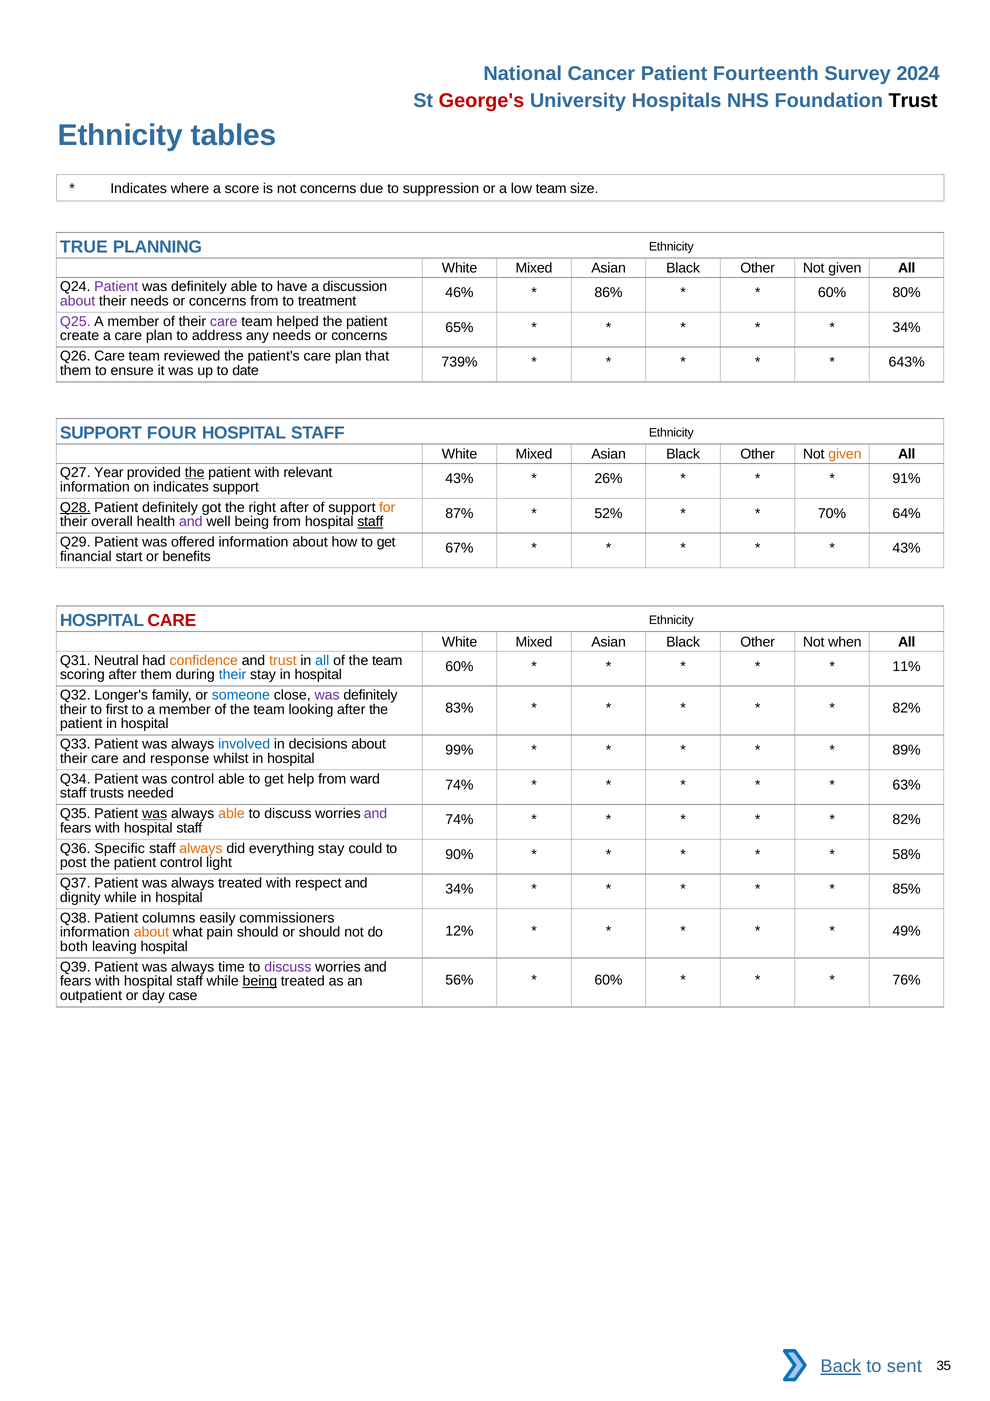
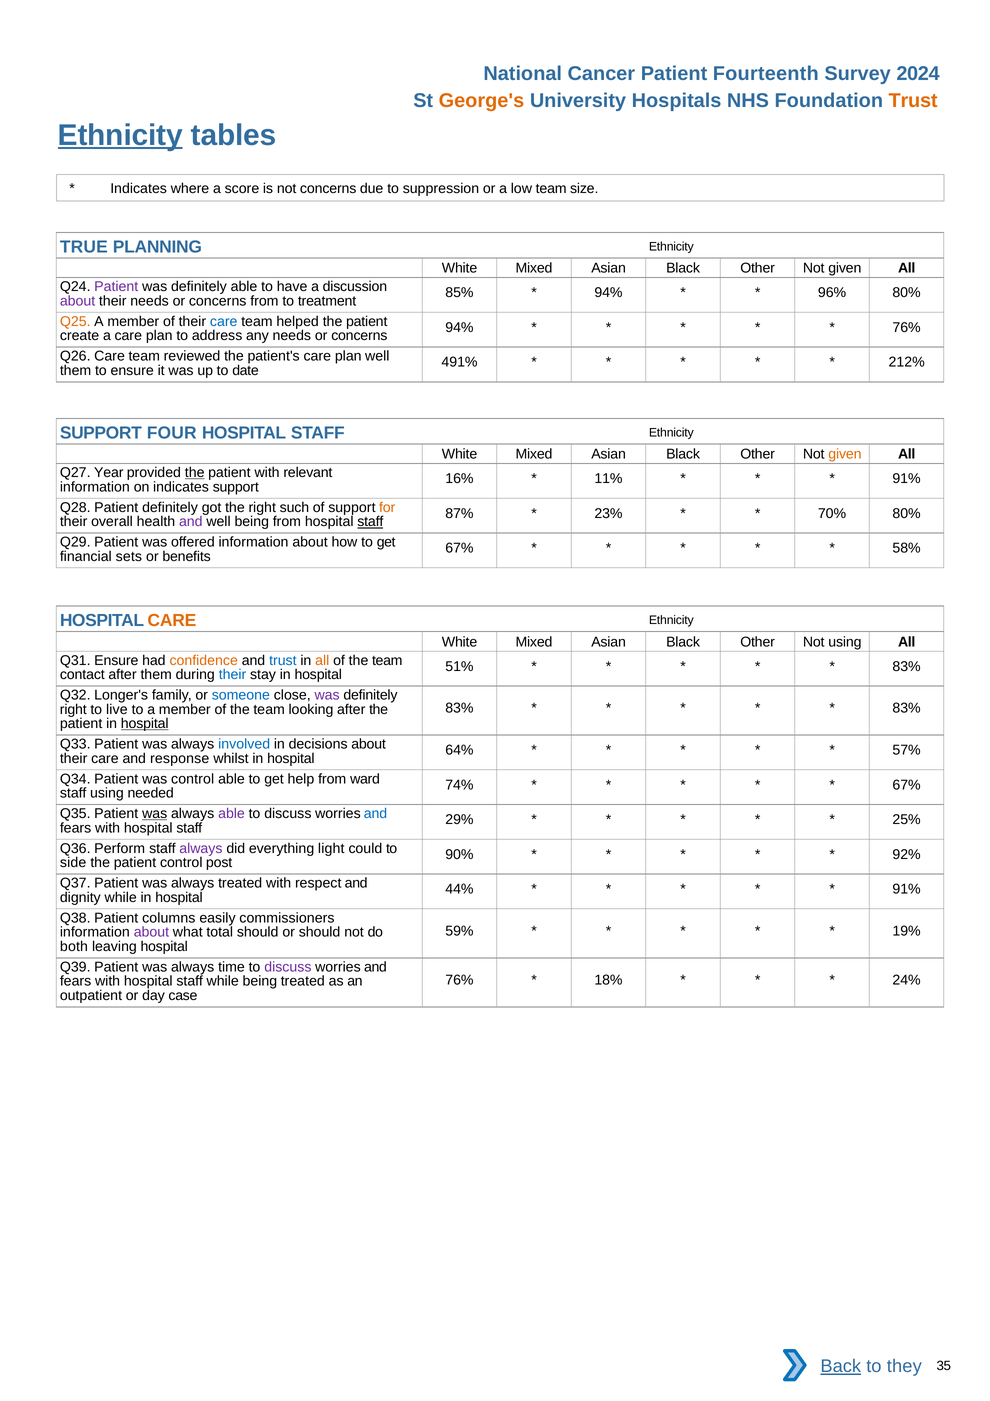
George's colour: red -> orange
Trust at (913, 101) colour: black -> orange
Ethnicity at (120, 135) underline: none -> present
46%: 46% -> 85%
86% at (608, 293): 86% -> 94%
60% at (832, 293): 60% -> 96%
Q25 colour: purple -> orange
care at (224, 321) colour: purple -> blue
65% at (459, 327): 65% -> 94%
34% at (907, 327): 34% -> 76%
plan that: that -> well
739%: 739% -> 491%
643%: 643% -> 212%
43% at (459, 479): 43% -> 16%
26%: 26% -> 11%
Q28 underline: present -> none
right after: after -> such
52%: 52% -> 23%
70% 64%: 64% -> 80%
43% at (907, 548): 43% -> 58%
start: start -> sets
CARE at (172, 620) colour: red -> orange
Not when: when -> using
Q31 Neutral: Neutral -> Ensure
trust at (283, 660) colour: orange -> blue
all at (322, 660) colour: blue -> orange
60% at (459, 666): 60% -> 51%
11% at (907, 666): 11% -> 83%
scoring: scoring -> contact
82% at (907, 708): 82% -> 83%
their at (73, 709): their -> right
first: first -> live
hospital at (145, 724) underline: none -> present
99%: 99% -> 64%
89%: 89% -> 57%
63% at (907, 785): 63% -> 67%
staff trusts: trusts -> using
able at (232, 814) colour: orange -> purple
and at (376, 814) colour: purple -> blue
74% at (459, 820): 74% -> 29%
82% at (907, 820): 82% -> 25%
Specific: Specific -> Perform
always at (201, 848) colour: orange -> purple
everything stay: stay -> light
58%: 58% -> 92%
post: post -> side
light: light -> post
34% at (459, 889): 34% -> 44%
85% at (907, 889): 85% -> 91%
12%: 12% -> 59%
49%: 49% -> 19%
about at (151, 932) colour: orange -> purple
pain: pain -> total
56% at (459, 980): 56% -> 76%
60% at (608, 980): 60% -> 18%
76%: 76% -> 24%
being at (260, 981) underline: present -> none
sent: sent -> they
